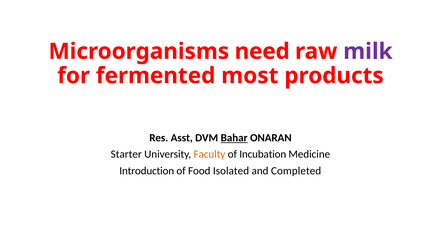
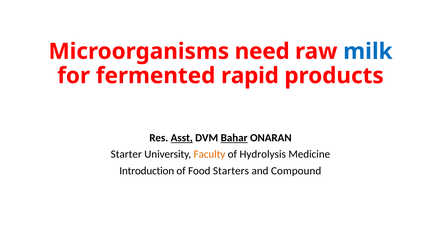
milk colour: purple -> blue
most: most -> rapid
Asst underline: none -> present
Incubation: Incubation -> Hydrolysis
Isolated: Isolated -> Starters
Completed: Completed -> Compound
